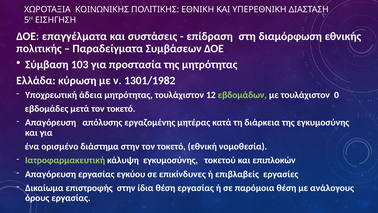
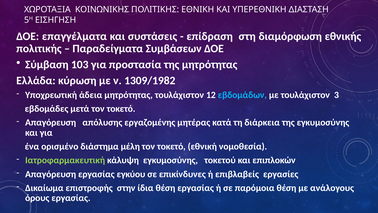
1301/1982: 1301/1982 -> 1309/1982
εβδομάδων colour: light green -> light blue
0: 0 -> 3
διάστημα στην: στην -> μέλη
